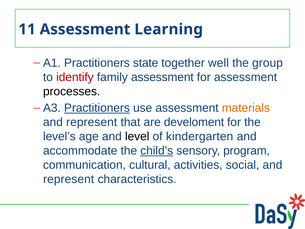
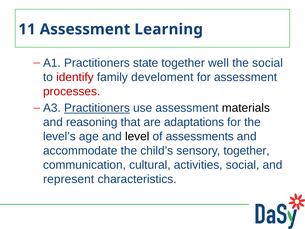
the group: group -> social
family assessment: assessment -> develoment
processes colour: black -> red
materials colour: orange -> black
represent at (92, 122): represent -> reasoning
develoment: develoment -> adaptations
kindergarten: kindergarten -> assessments
child’s underline: present -> none
sensory program: program -> together
